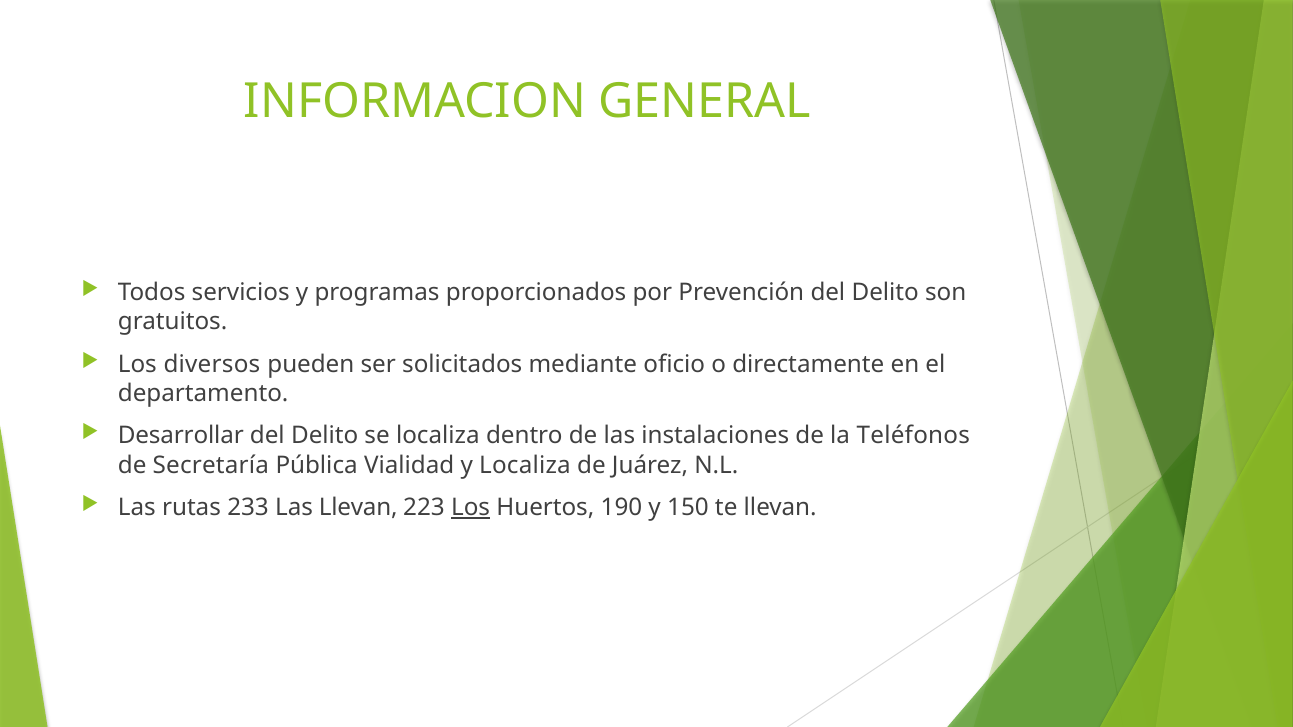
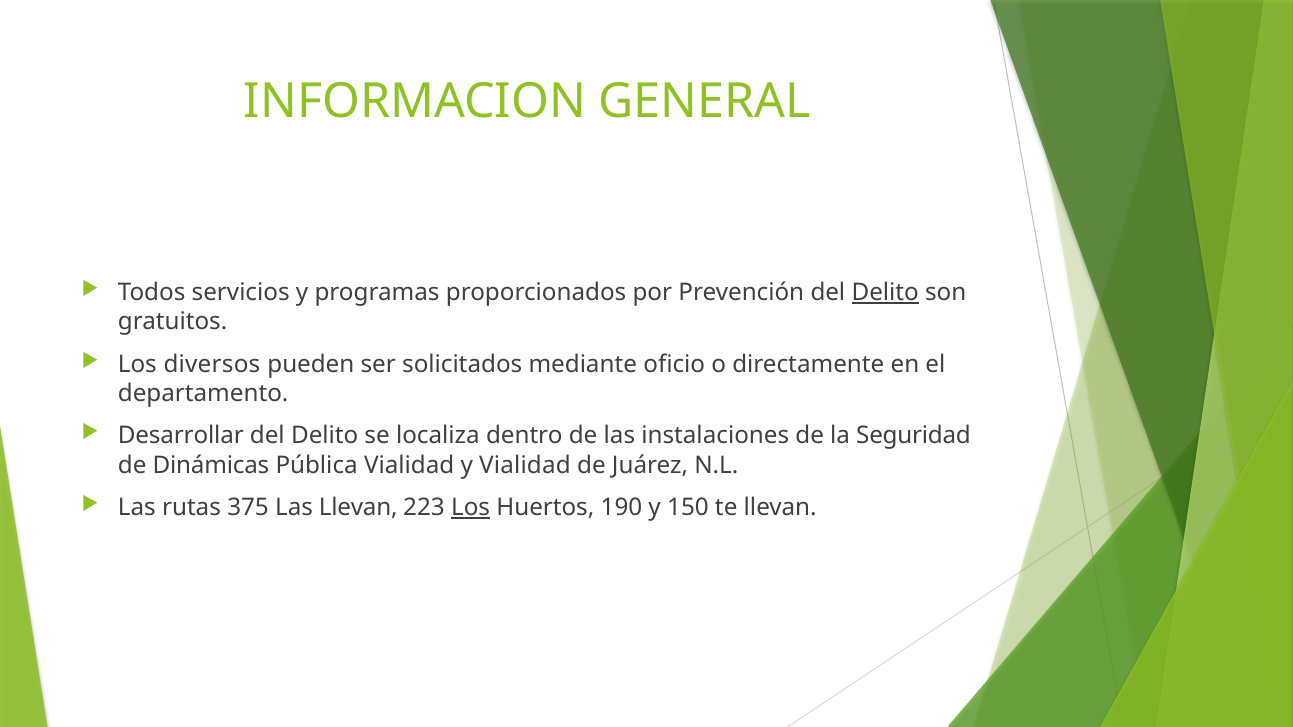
Delito at (885, 293) underline: none -> present
Teléfonos: Teléfonos -> Seguridad
Secretaría: Secretaría -> Dinámicas
y Localiza: Localiza -> Vialidad
233: 233 -> 375
